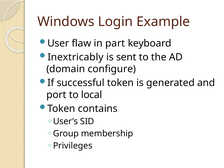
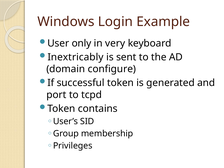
flaw: flaw -> only
part: part -> very
local: local -> tcpd
